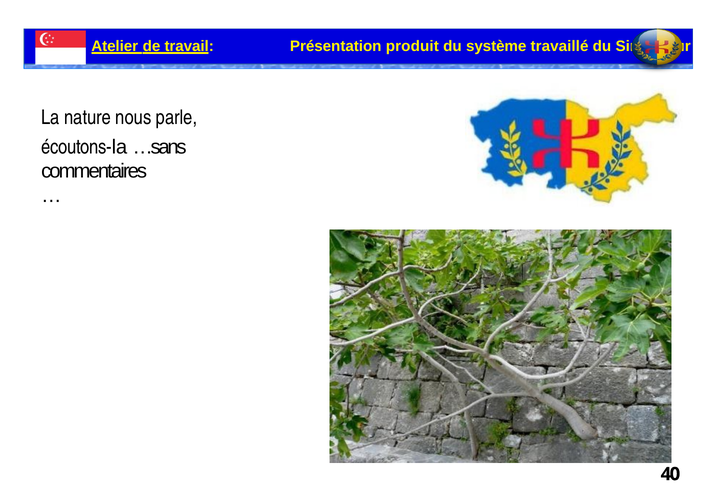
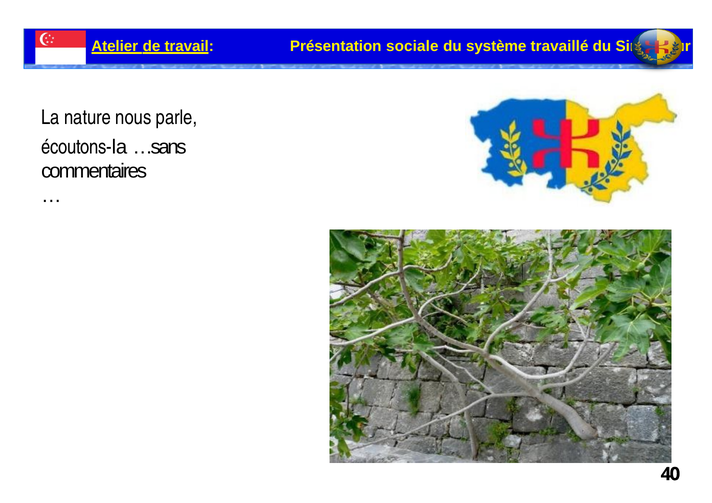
produit: produit -> sociale
